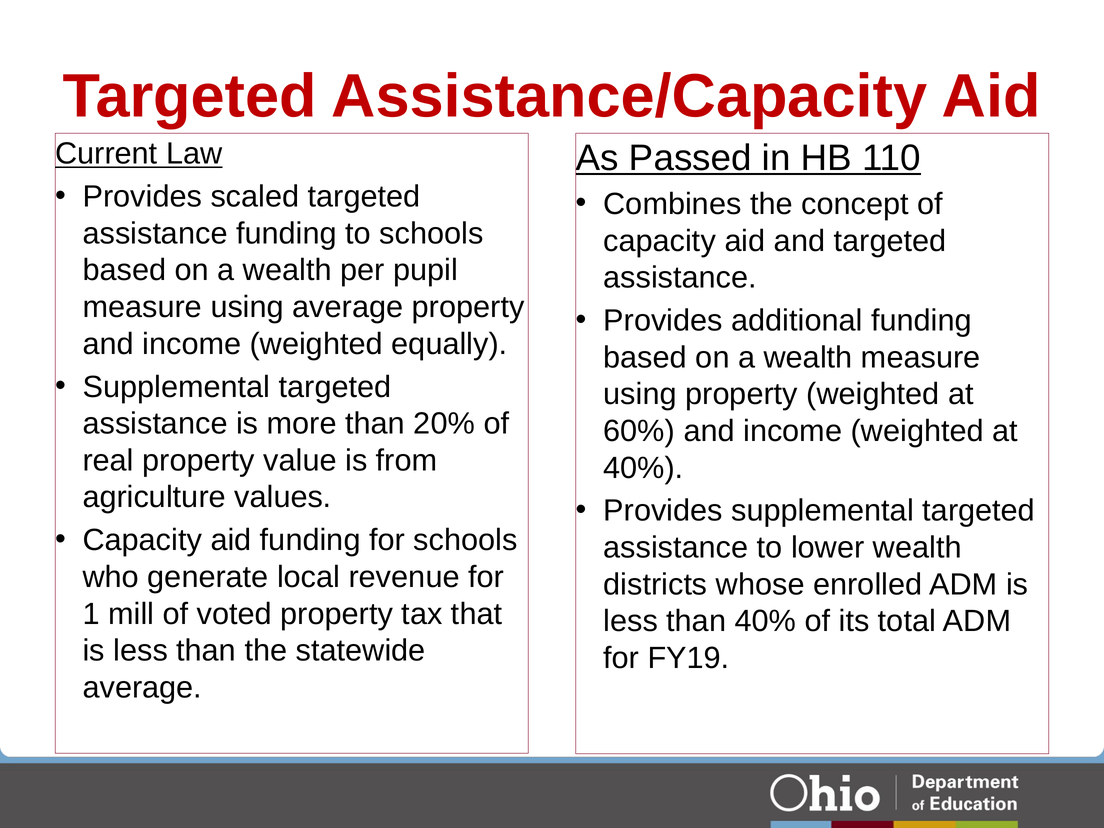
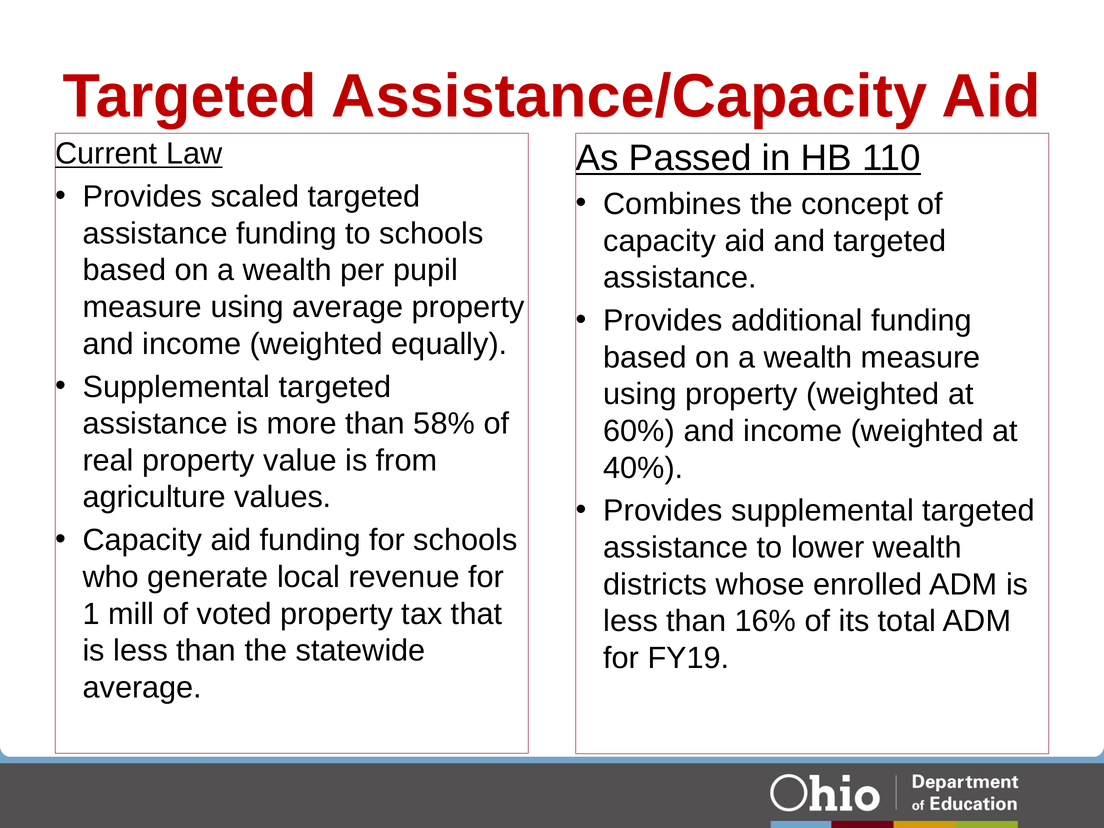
20%: 20% -> 58%
than 40%: 40% -> 16%
